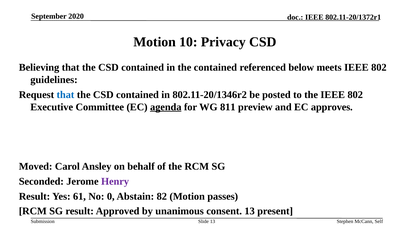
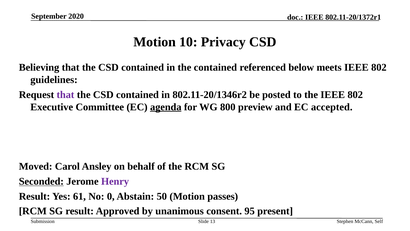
that at (65, 94) colour: blue -> purple
811: 811 -> 800
approves: approves -> accepted
Seconded underline: none -> present
82: 82 -> 50
consent 13: 13 -> 95
